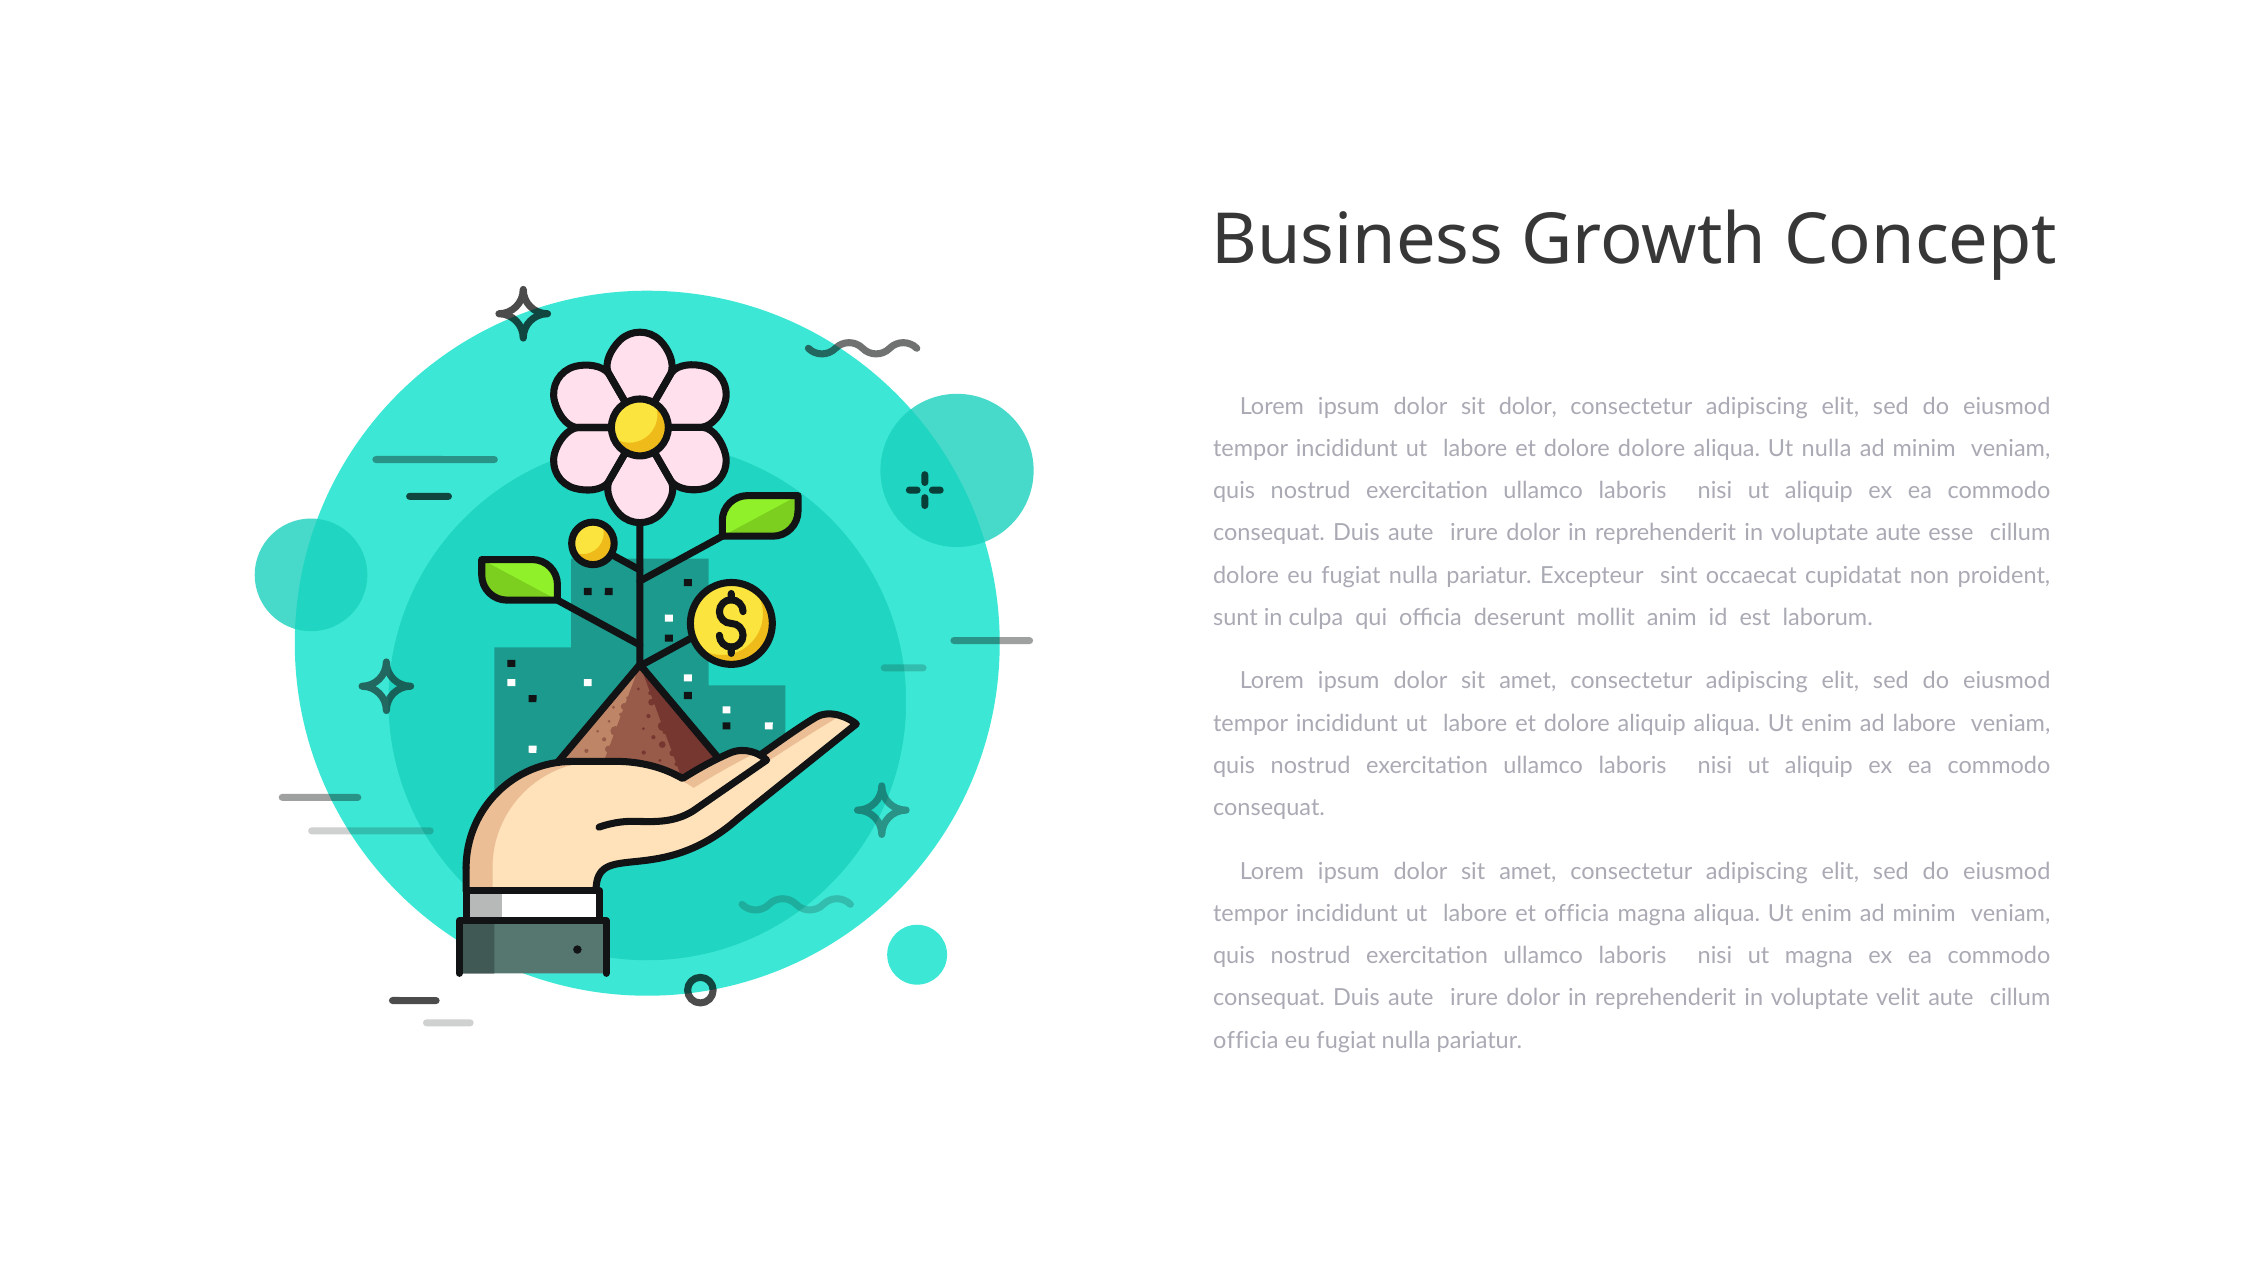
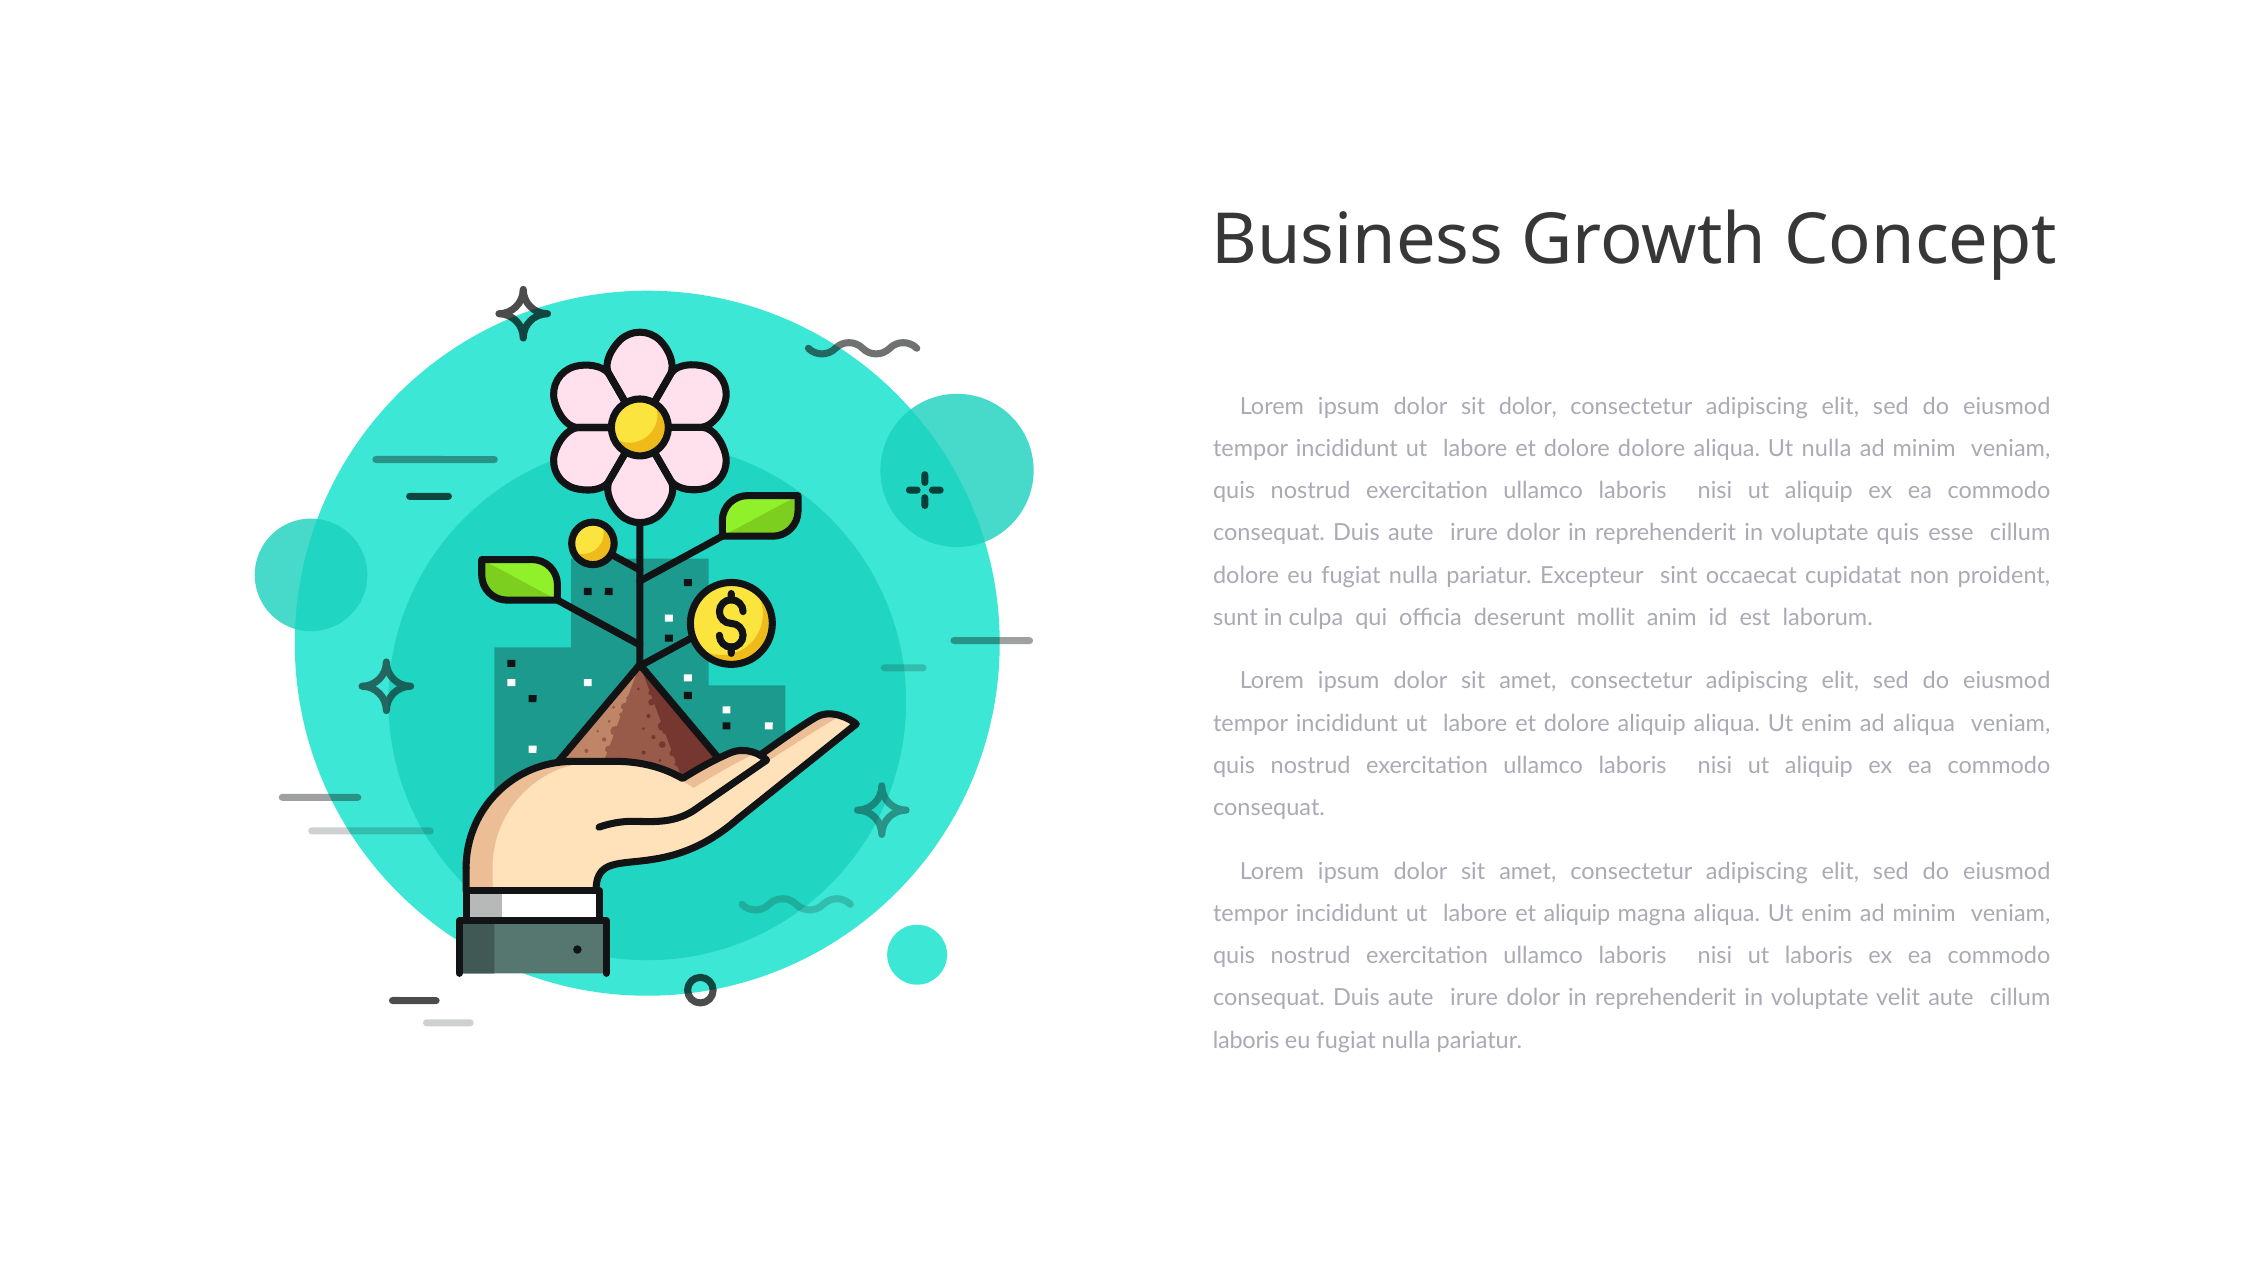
voluptate aute: aute -> quis
ad labore: labore -> aliqua
et officia: officia -> aliquip
ut magna: magna -> laboris
officia at (1246, 1040): officia -> laboris
